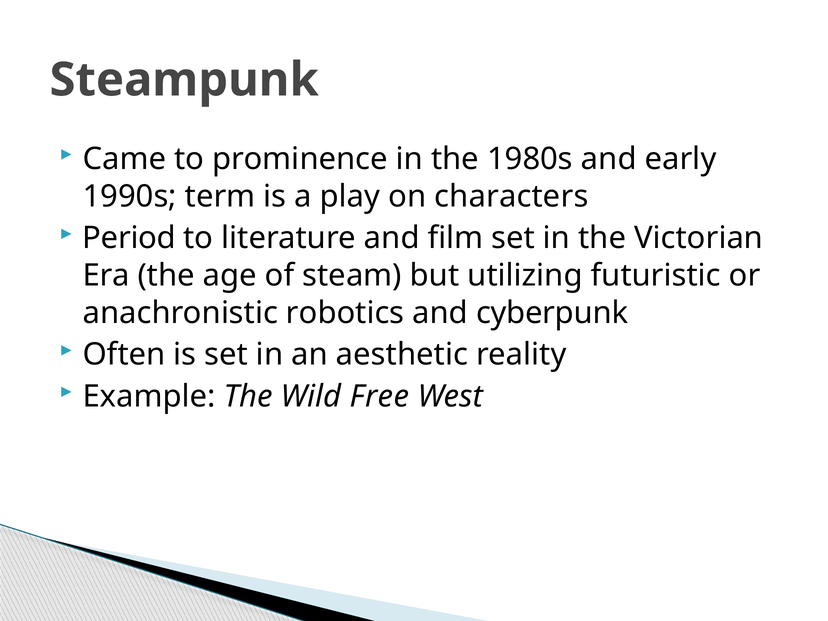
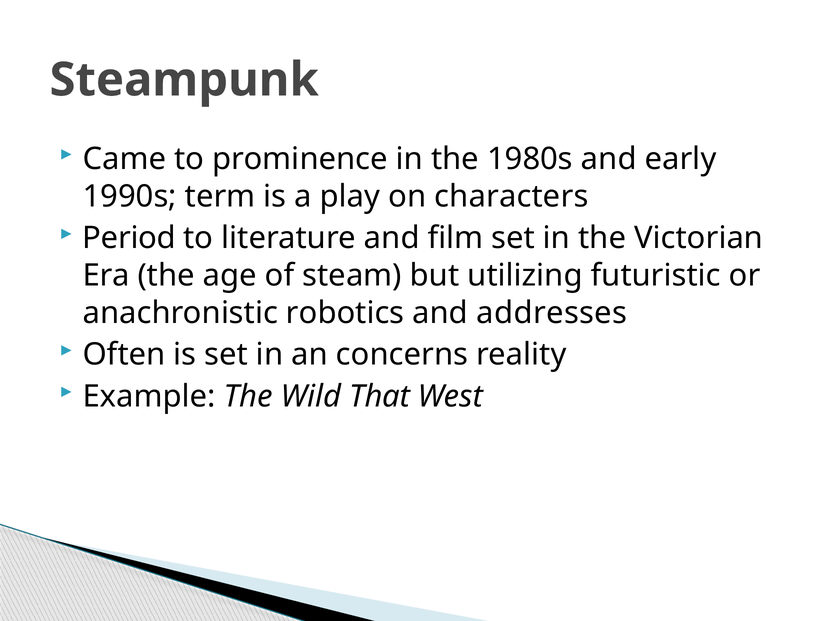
cyberpunk: cyberpunk -> addresses
aesthetic: aesthetic -> concerns
Free: Free -> That
